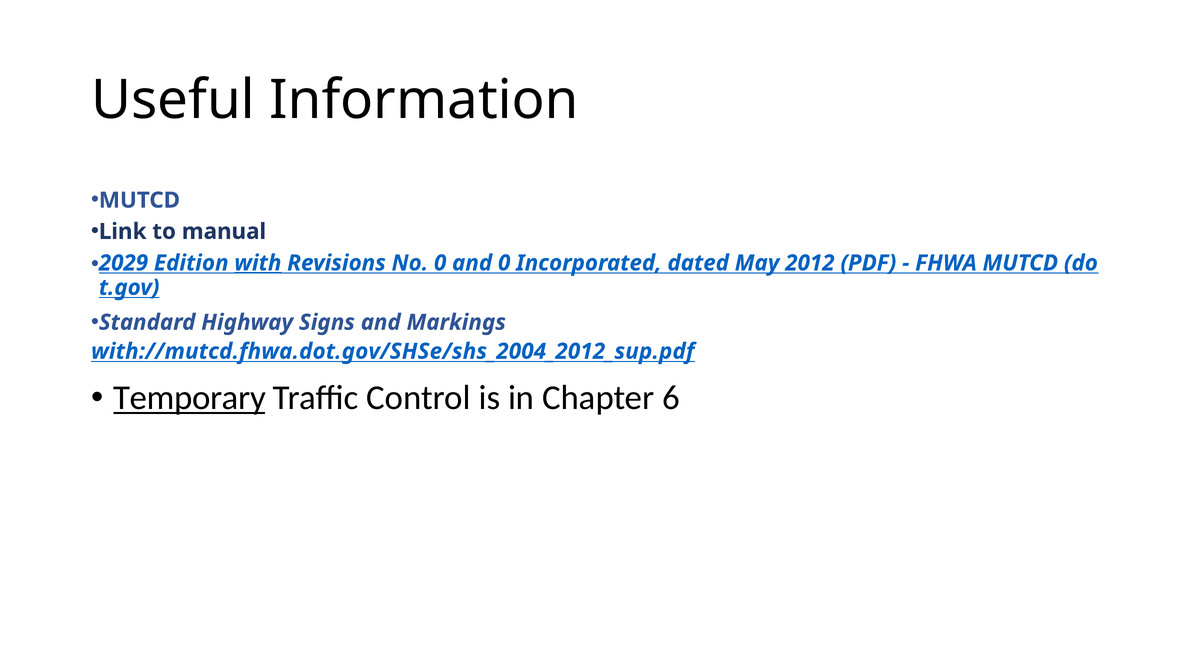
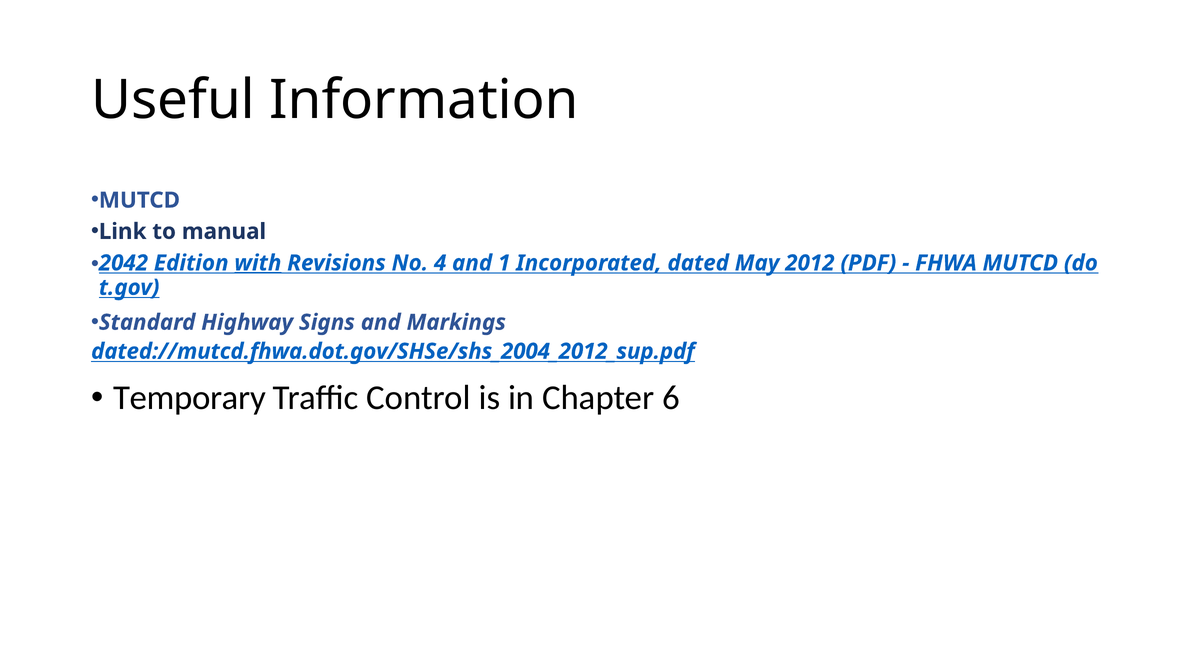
2029: 2029 -> 2042
No 0: 0 -> 4
and 0: 0 -> 1
with://mutcd.fhwa.dot.gov/SHSe/shs_2004_2012_sup.pdf: with://mutcd.fhwa.dot.gov/SHSe/shs_2004_2012_sup.pdf -> dated://mutcd.fhwa.dot.gov/SHSe/shs_2004_2012_sup.pdf
Temporary underline: present -> none
